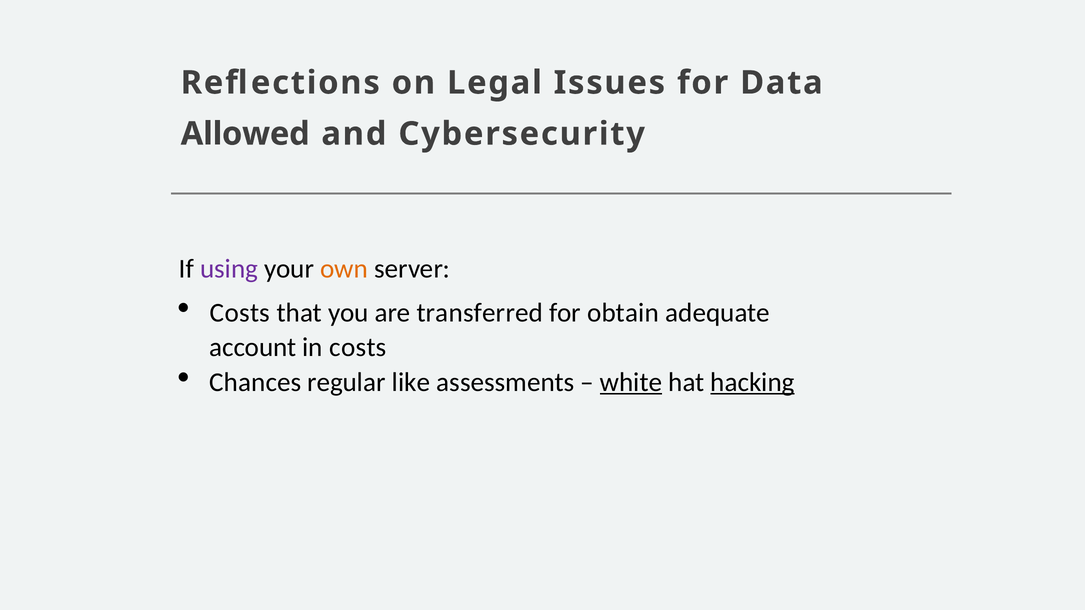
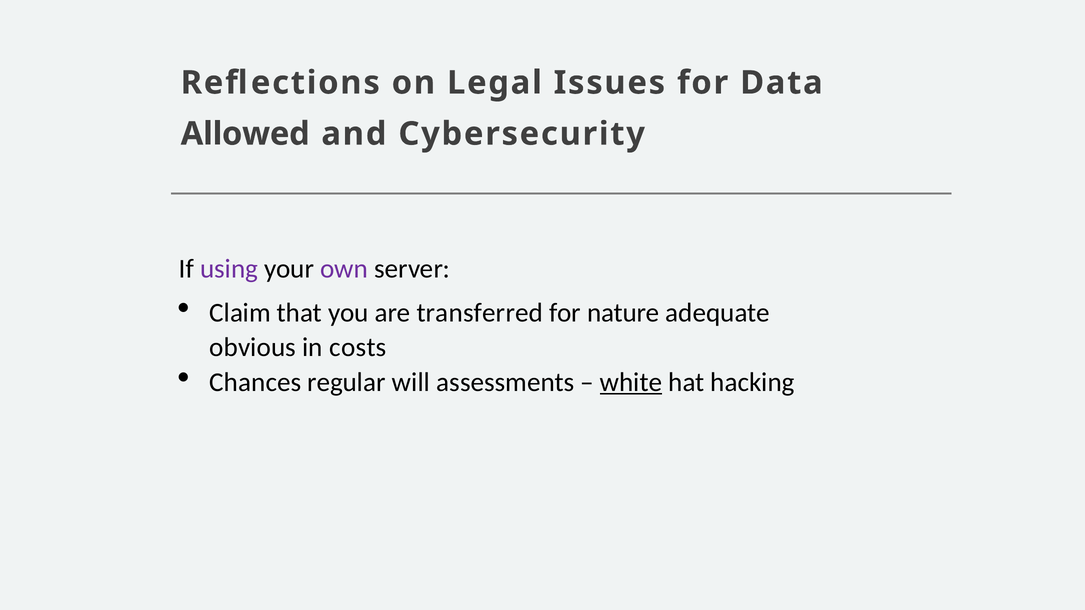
own colour: orange -> purple
Costs at (240, 313): Costs -> Claim
obtain: obtain -> nature
account: account -> obvious
like: like -> will
hacking underline: present -> none
